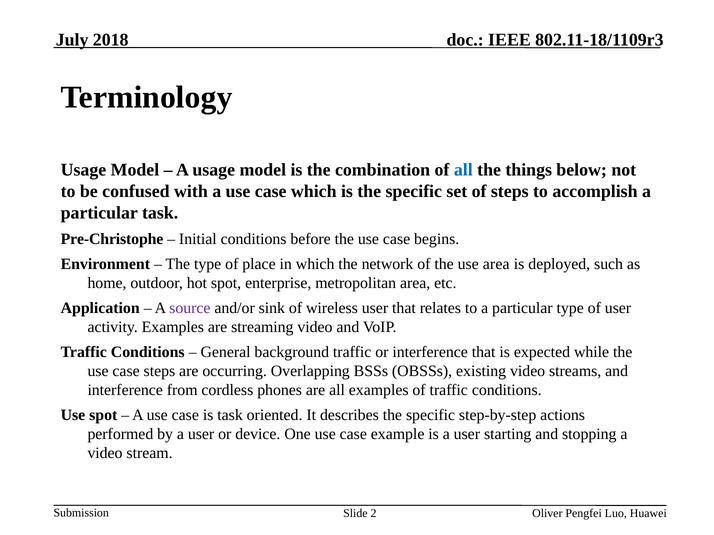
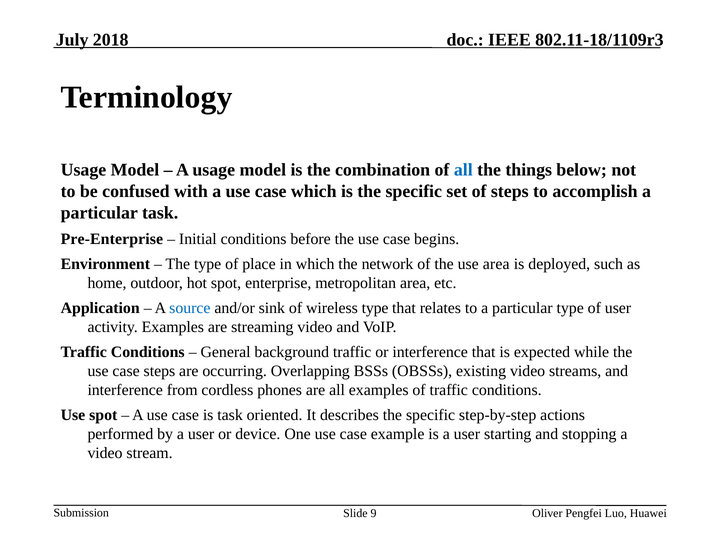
Pre-Christophe: Pre-Christophe -> Pre-Enterprise
source colour: purple -> blue
wireless user: user -> type
2: 2 -> 9
